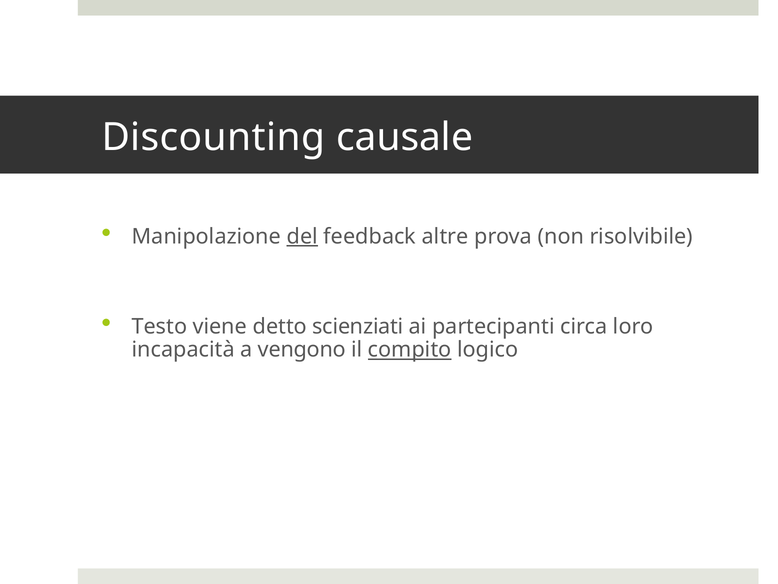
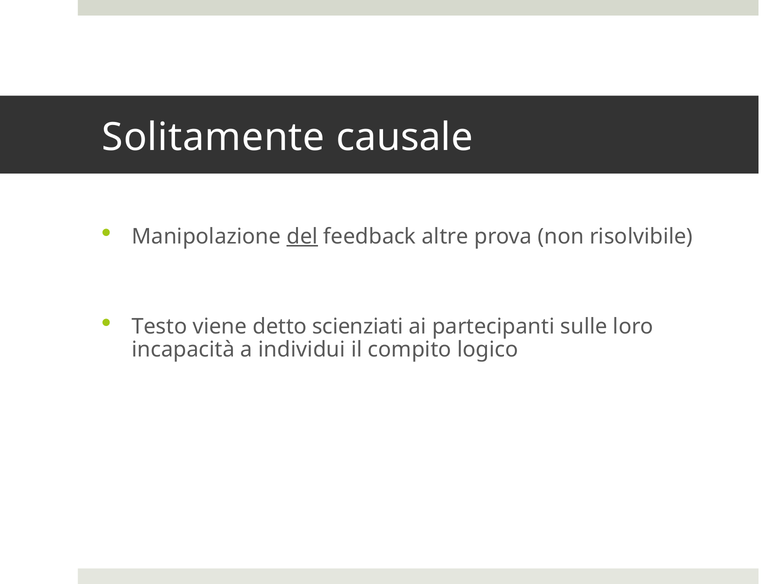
Discounting: Discounting -> Solitamente
circa: circa -> sulle
vengono: vengono -> individui
compito underline: present -> none
